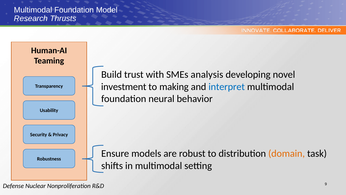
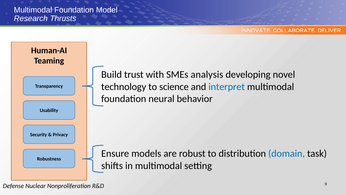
investment: investment -> technology
making: making -> science
domain colour: orange -> blue
